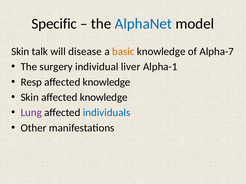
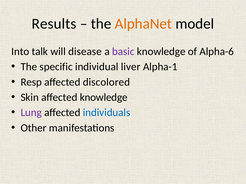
Specific: Specific -> Results
AlphaNet colour: blue -> orange
Skin at (20, 52): Skin -> Into
basic colour: orange -> purple
Alpha-7: Alpha-7 -> Alpha-6
surgery: surgery -> specific
knowledge at (107, 82): knowledge -> discolored
